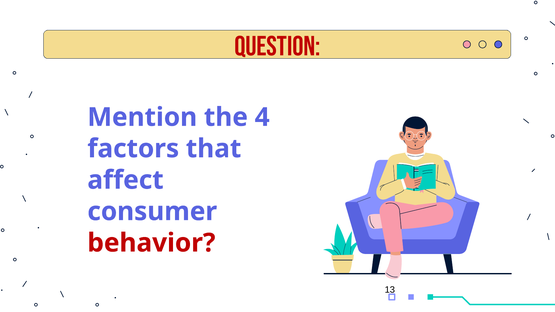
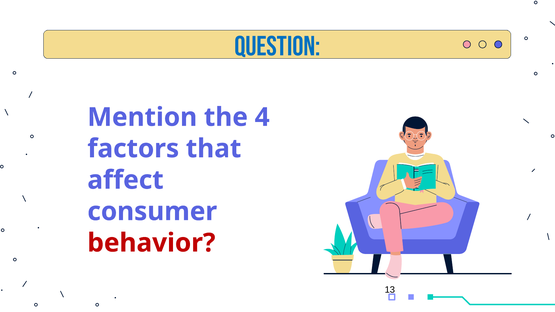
QUESTION colour: red -> blue
